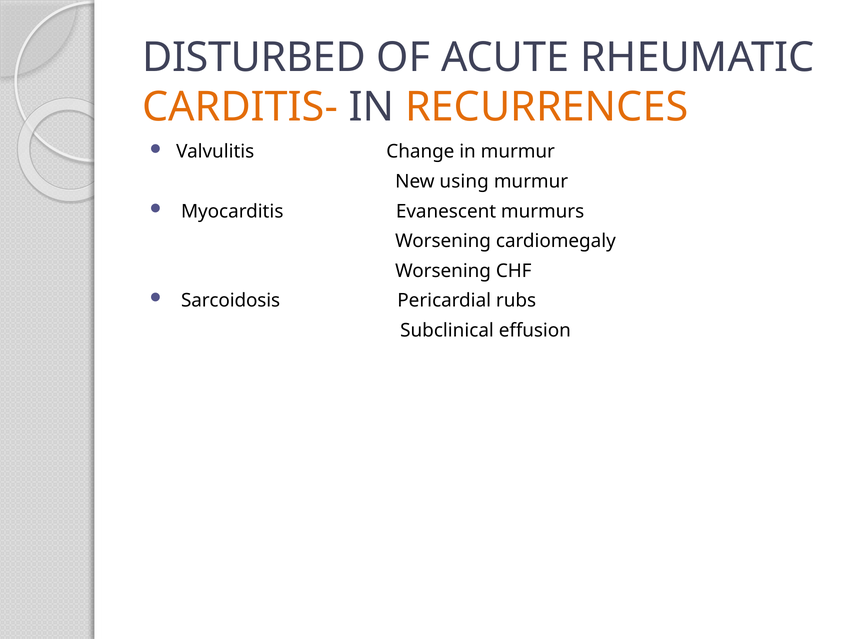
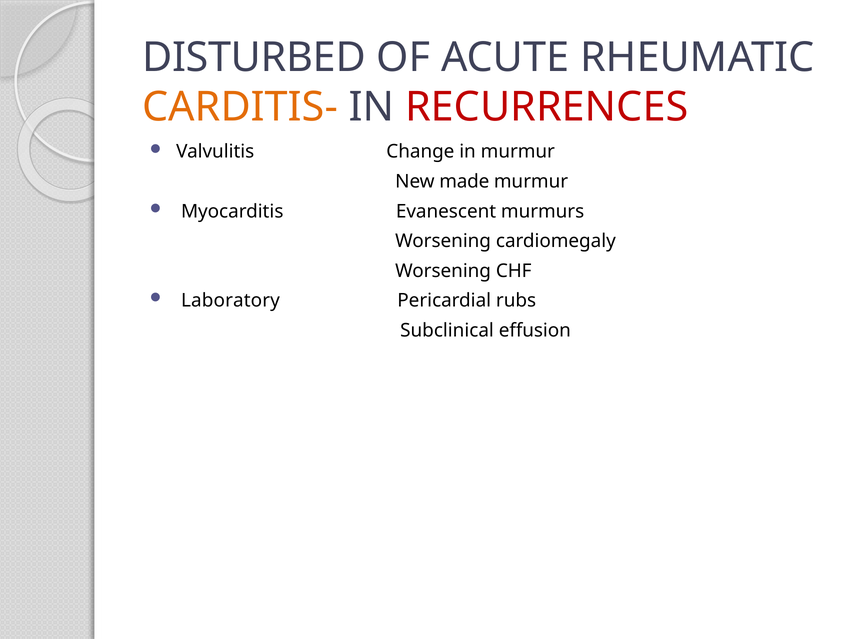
RECURRENCES colour: orange -> red
using: using -> made
Sarcoidosis: Sarcoidosis -> Laboratory
